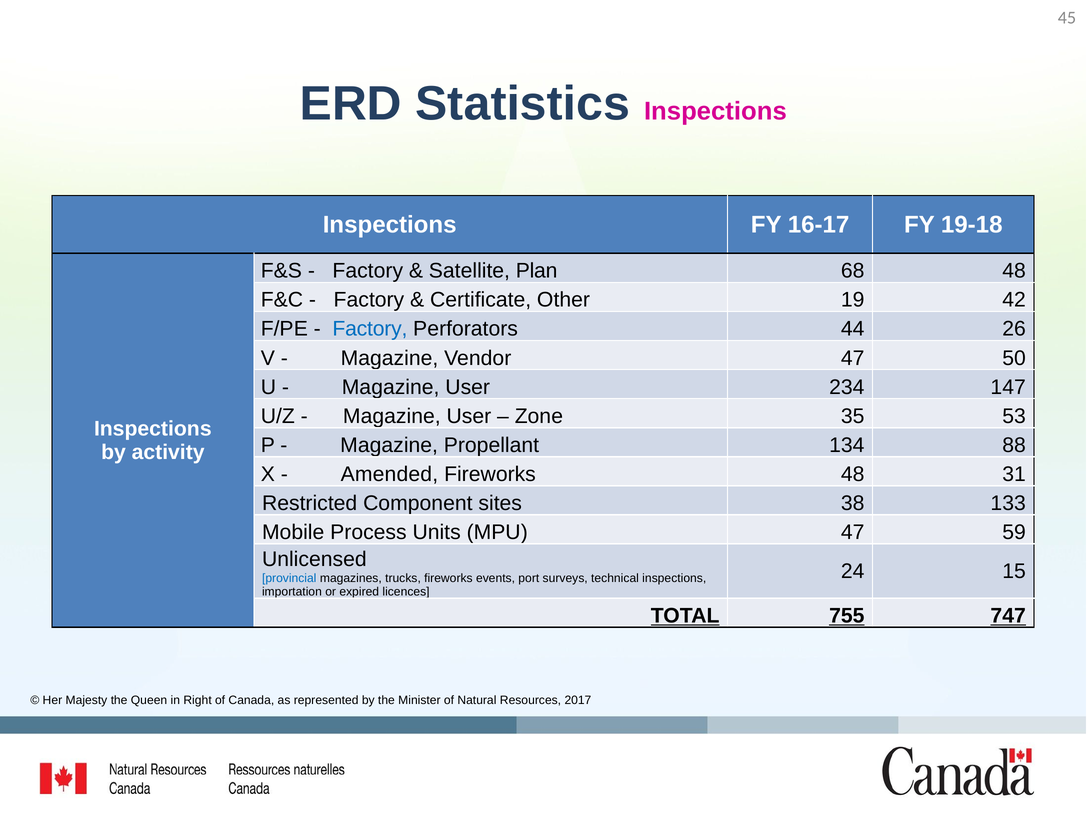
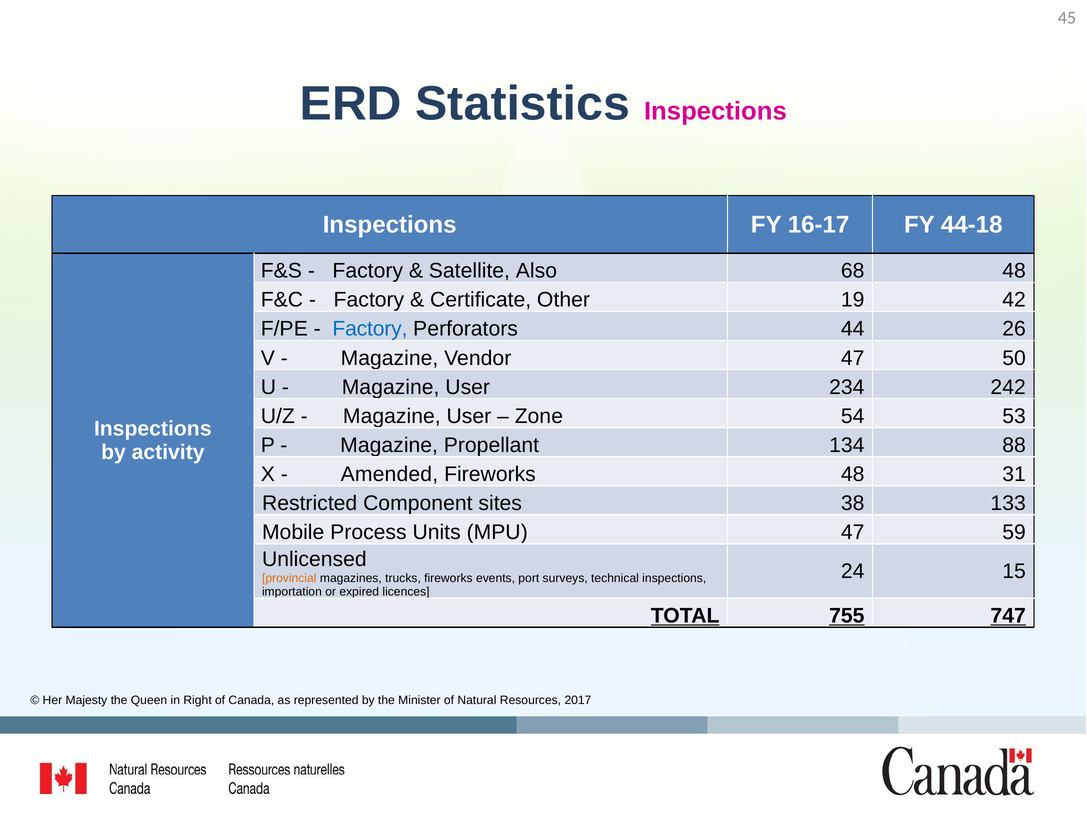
19-18: 19-18 -> 44-18
Plan: Plan -> Also
147: 147 -> 242
35: 35 -> 54
provincial colour: blue -> orange
